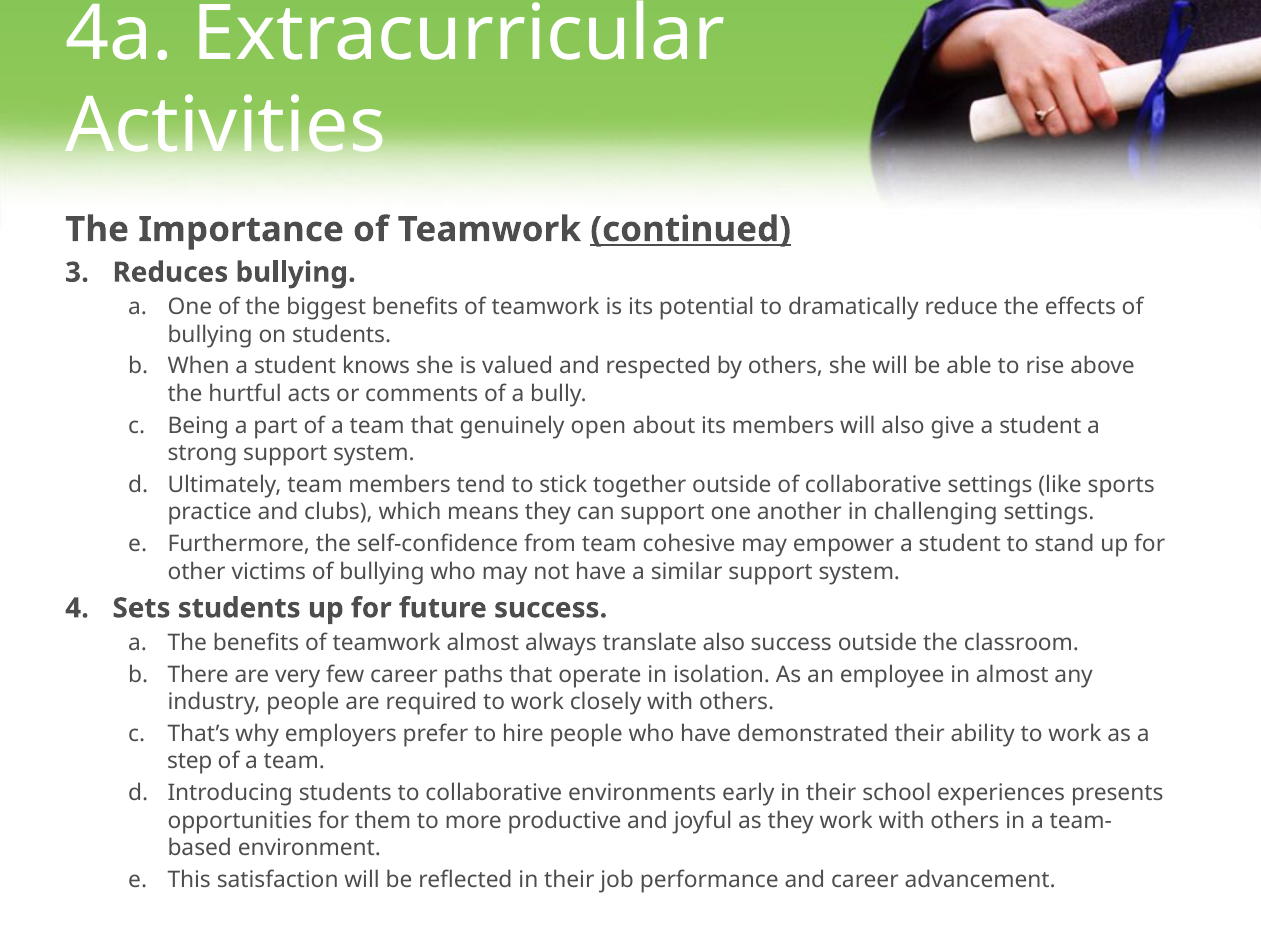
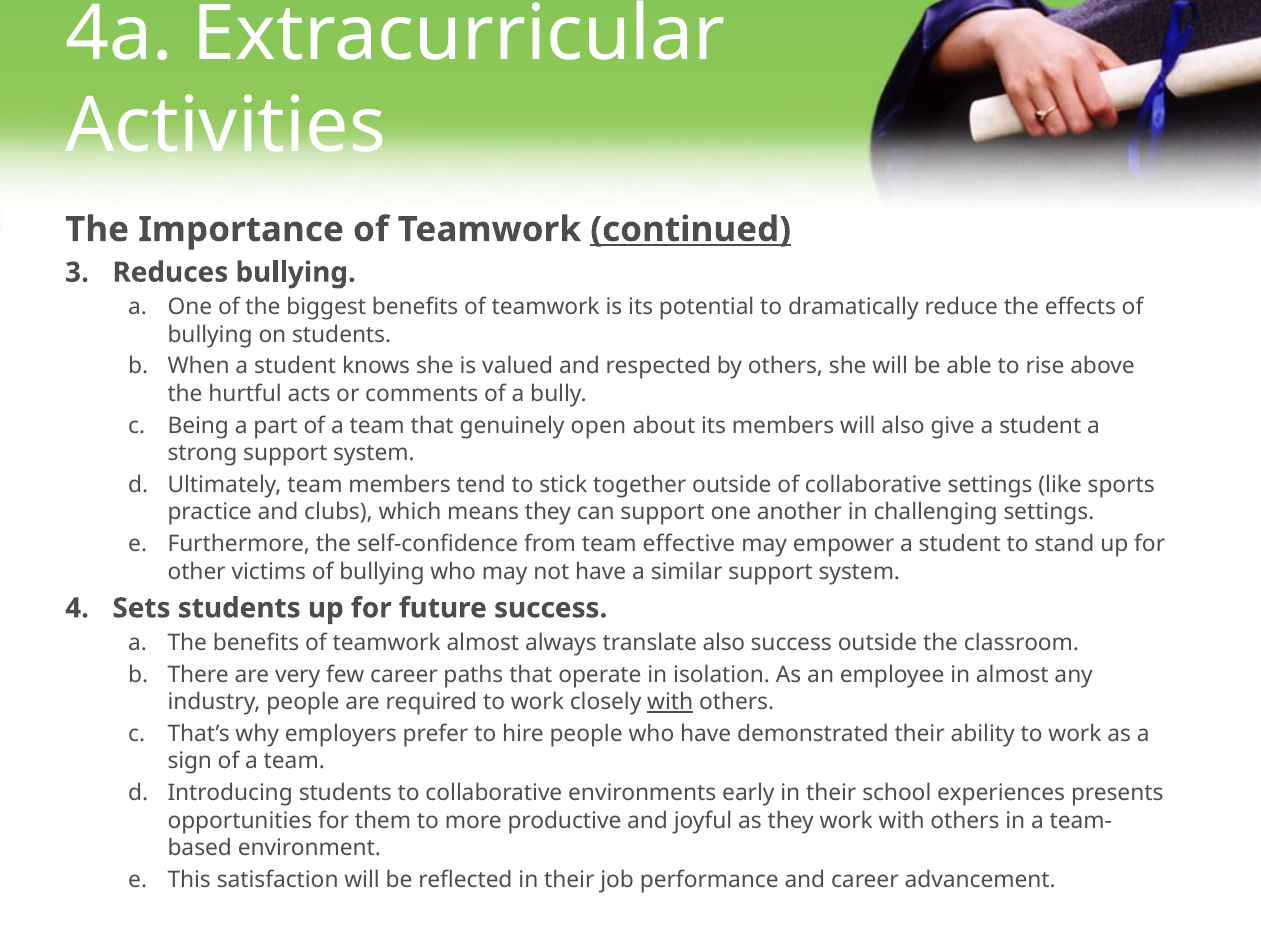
cohesive: cohesive -> effective
with at (670, 702) underline: none -> present
step: step -> sign
